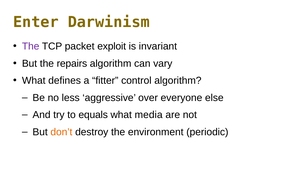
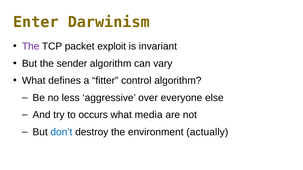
repairs: repairs -> sender
equals: equals -> occurs
don’t colour: orange -> blue
periodic: periodic -> actually
